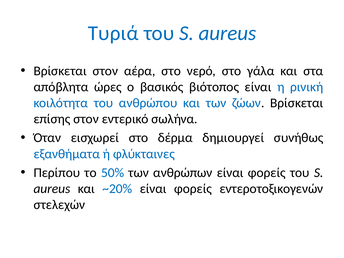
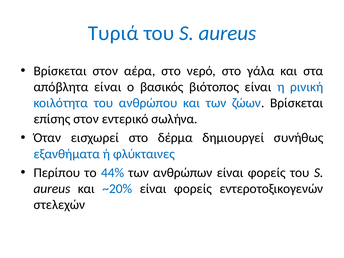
απόβλητα ώρες: ώρες -> είναι
50%: 50% -> 44%
